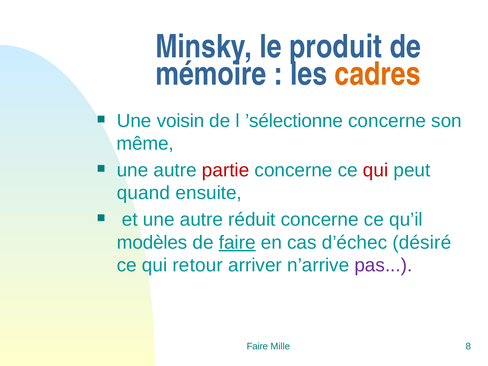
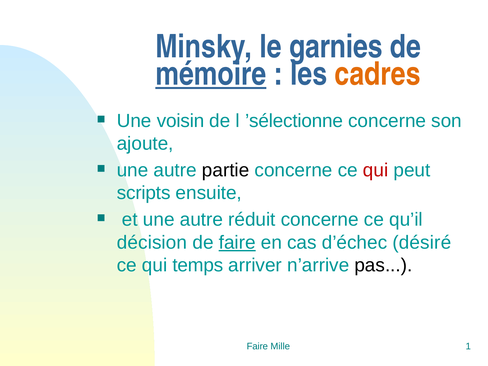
produit: produit -> garnies
mémoire underline: none -> present
même: même -> ajoute
partie colour: red -> black
quand: quand -> scripts
modèles: modèles -> décision
retour: retour -> temps
pas colour: purple -> black
8: 8 -> 1
